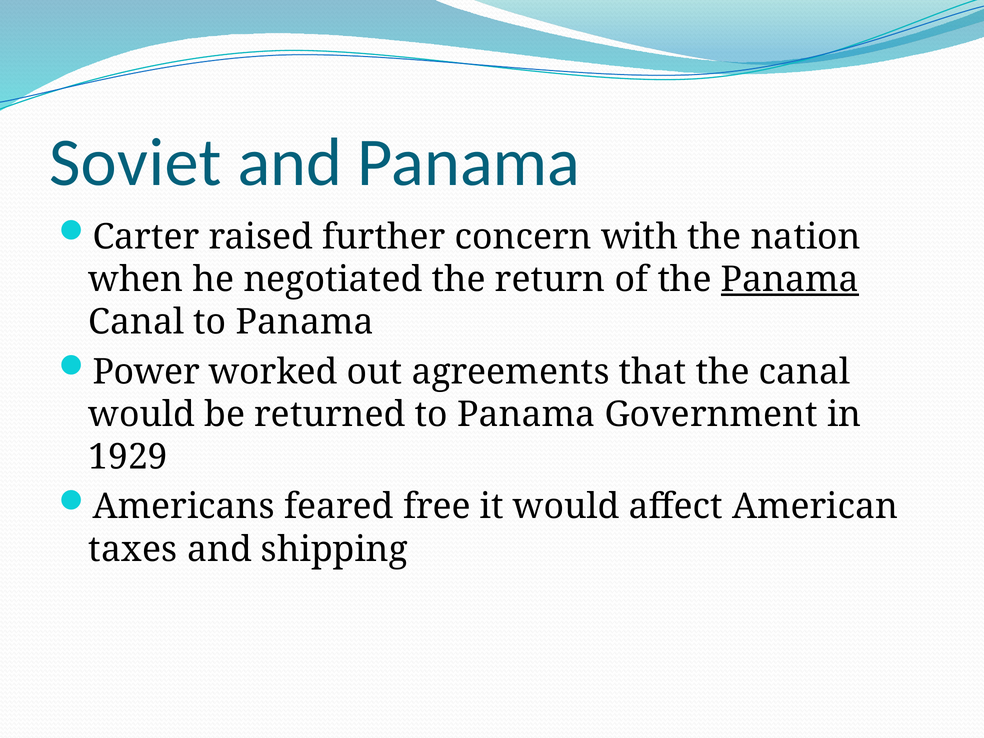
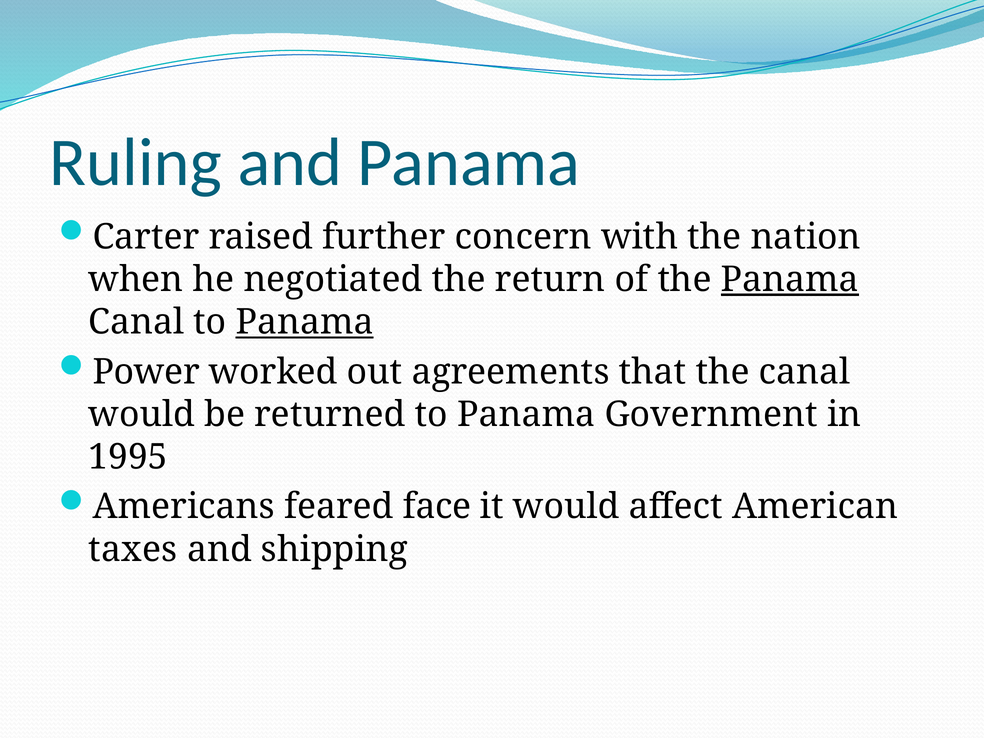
Soviet: Soviet -> Ruling
Panama at (305, 322) underline: none -> present
1929: 1929 -> 1995
free: free -> face
